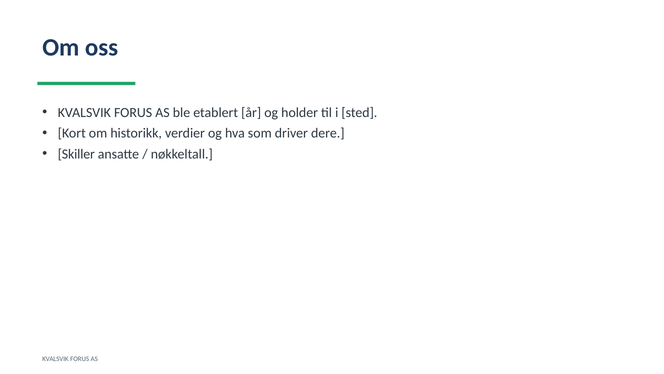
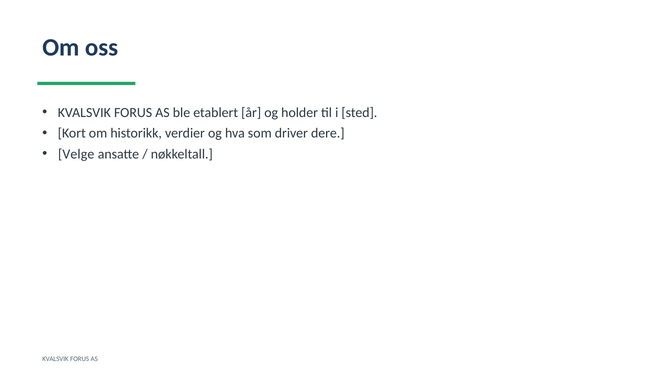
Skiller: Skiller -> Velge
